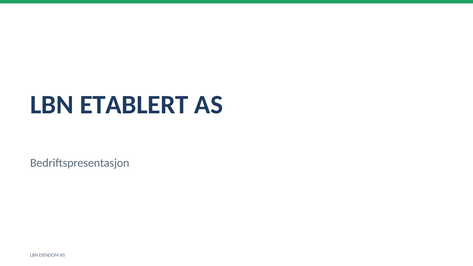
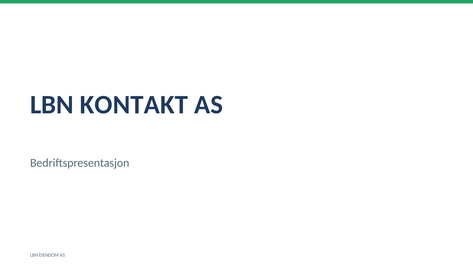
ETABLERT: ETABLERT -> KONTAKT
